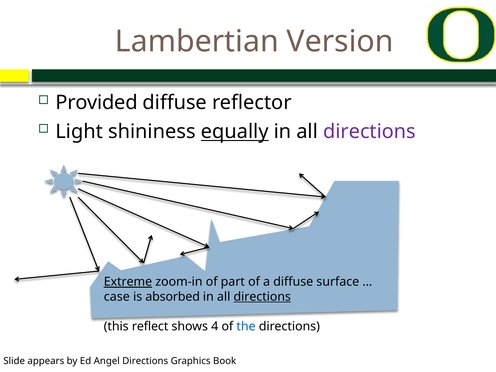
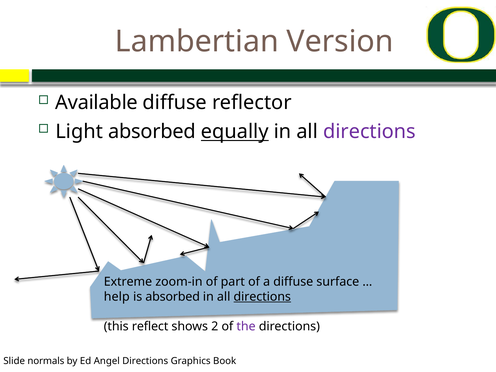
Provided: Provided -> Available
Light shininess: shininess -> absorbed
Extreme underline: present -> none
case: case -> help
4: 4 -> 2
the colour: blue -> purple
appears: appears -> normals
